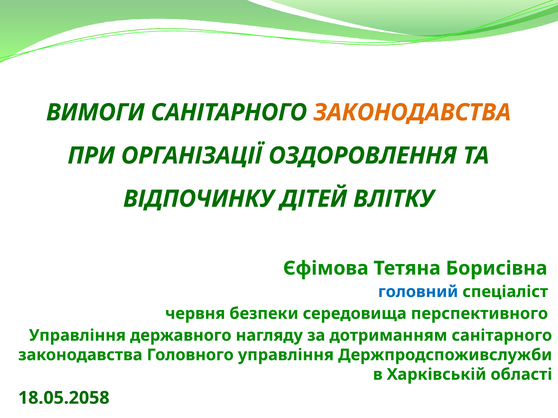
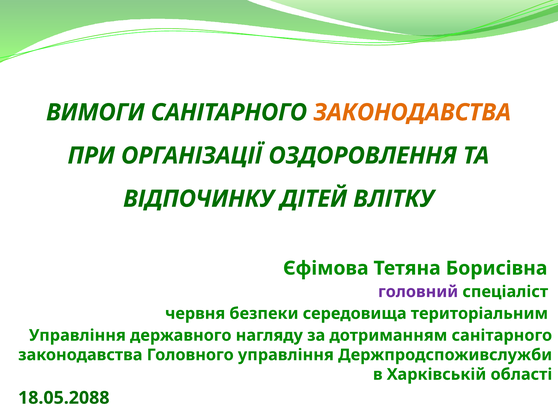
головний colour: blue -> purple
перспективного: перспективного -> територіальним
18.05.2058: 18.05.2058 -> 18.05.2088
